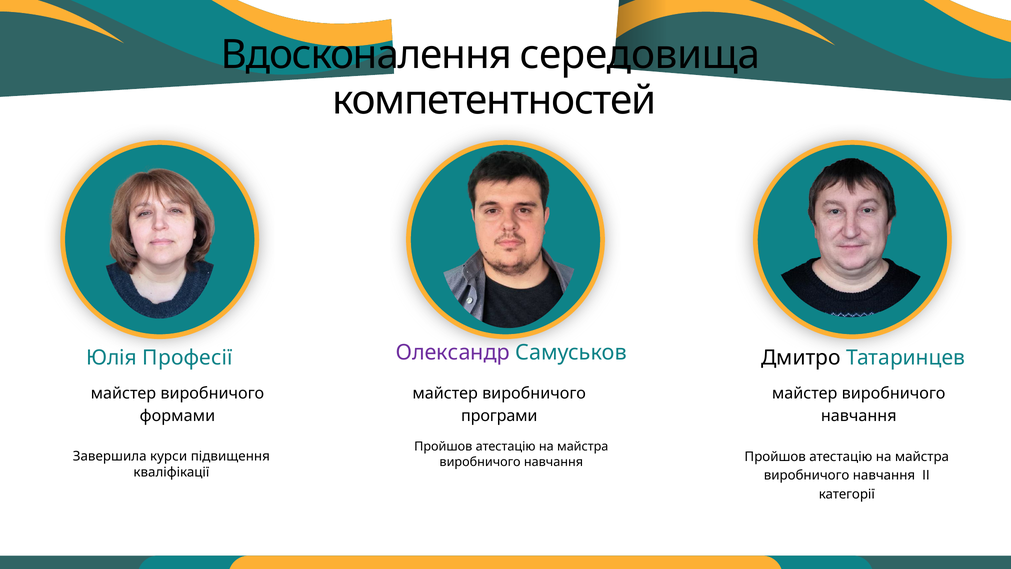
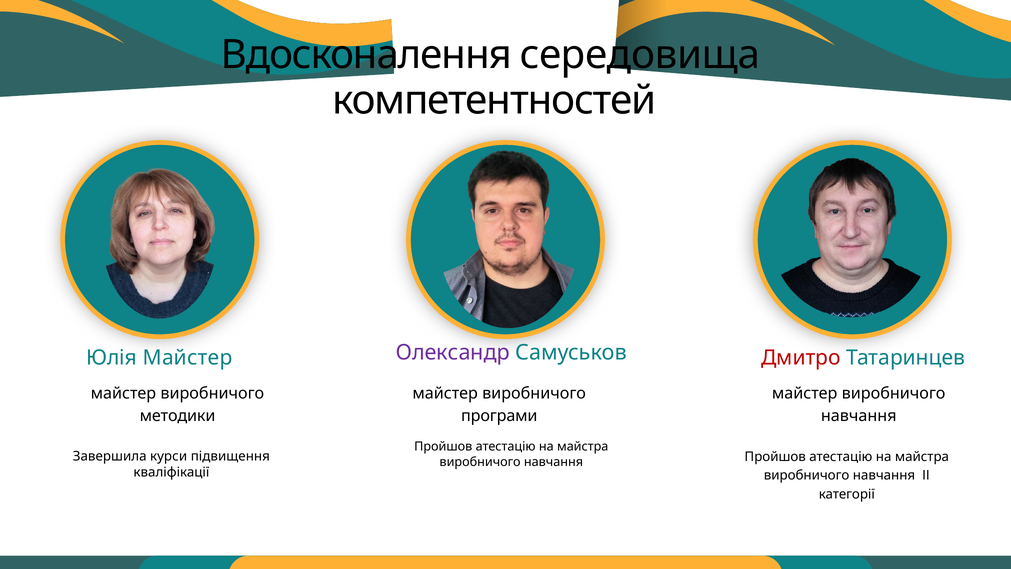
Дмитро colour: black -> red
Юлія Професії: Професії -> Майстер
формами: формами -> методики
